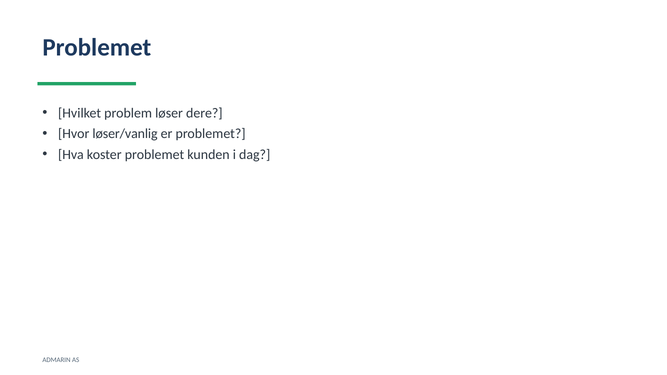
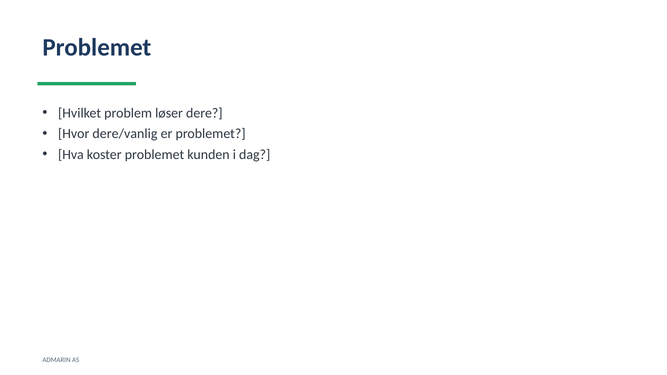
løser/vanlig: løser/vanlig -> dere/vanlig
